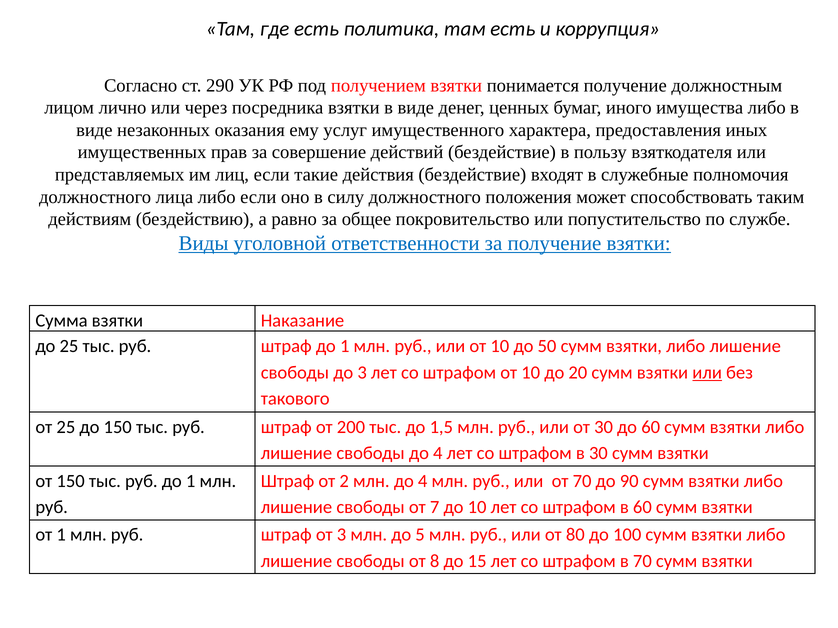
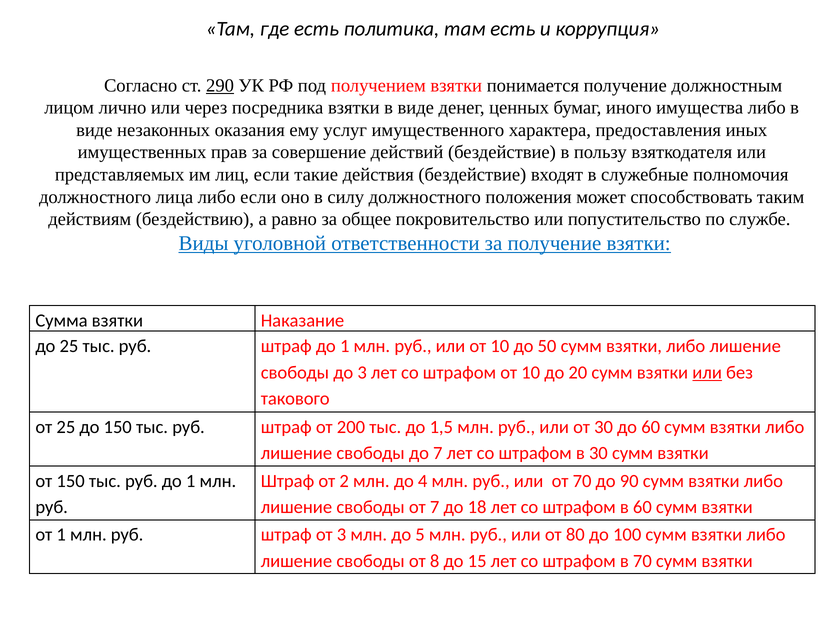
290 underline: none -> present
свободы до 4: 4 -> 7
до 10: 10 -> 18
